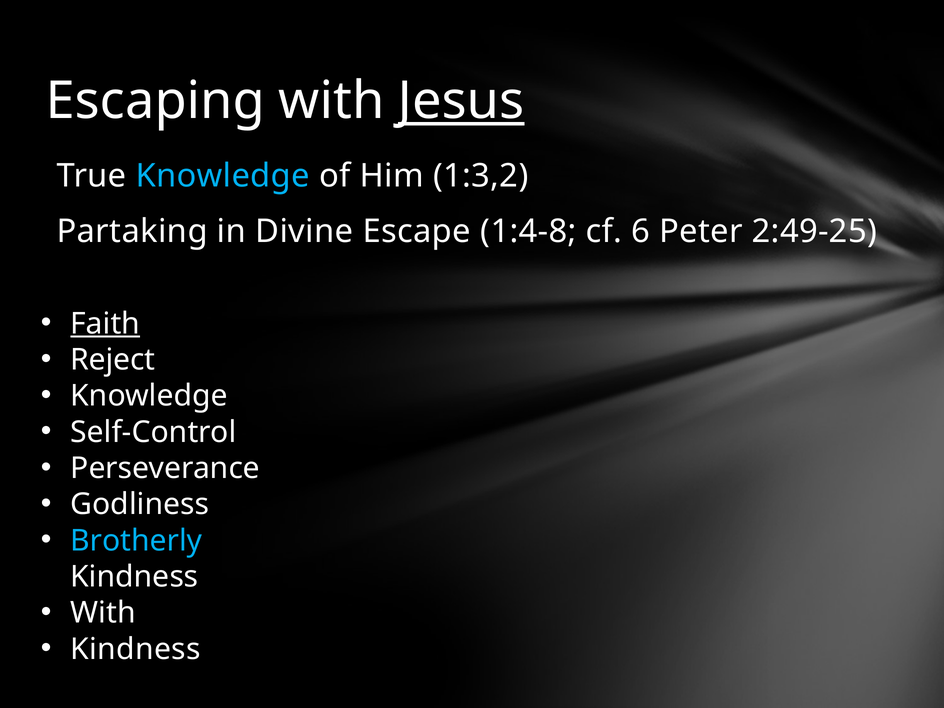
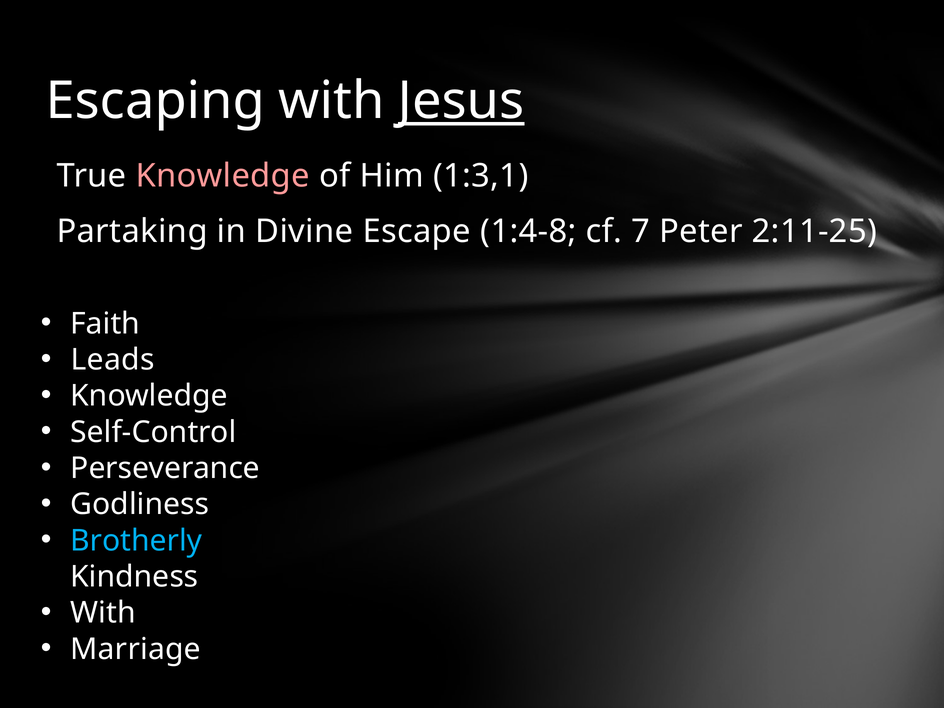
Knowledge at (223, 176) colour: light blue -> pink
1:3,2: 1:3,2 -> 1:3,1
6: 6 -> 7
2:49-25: 2:49-25 -> 2:11-25
Faith underline: present -> none
Reject: Reject -> Leads
Kindness at (136, 649): Kindness -> Marriage
